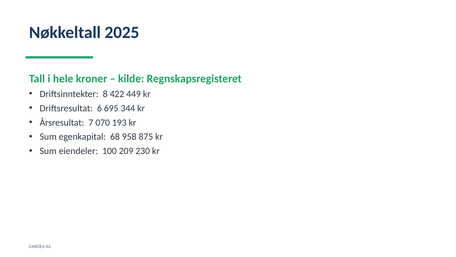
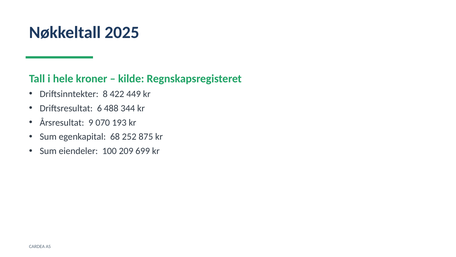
695: 695 -> 488
7: 7 -> 9
958: 958 -> 252
230: 230 -> 699
